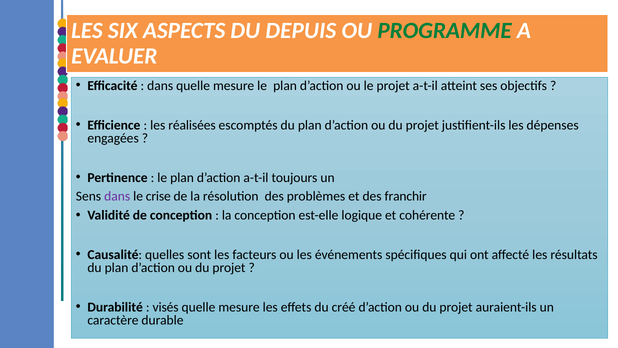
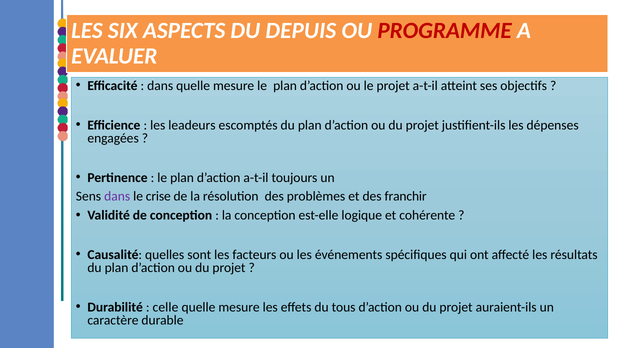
PROGRAMME colour: green -> red
réalisées: réalisées -> leadeurs
visés: visés -> celle
créé: créé -> tous
